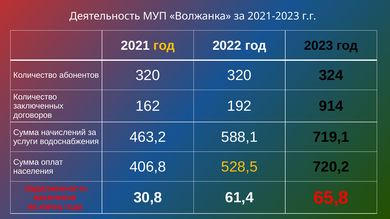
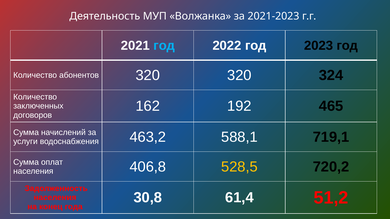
год at (164, 46) colour: yellow -> light blue
914: 914 -> 465
65,8: 65,8 -> 51,2
